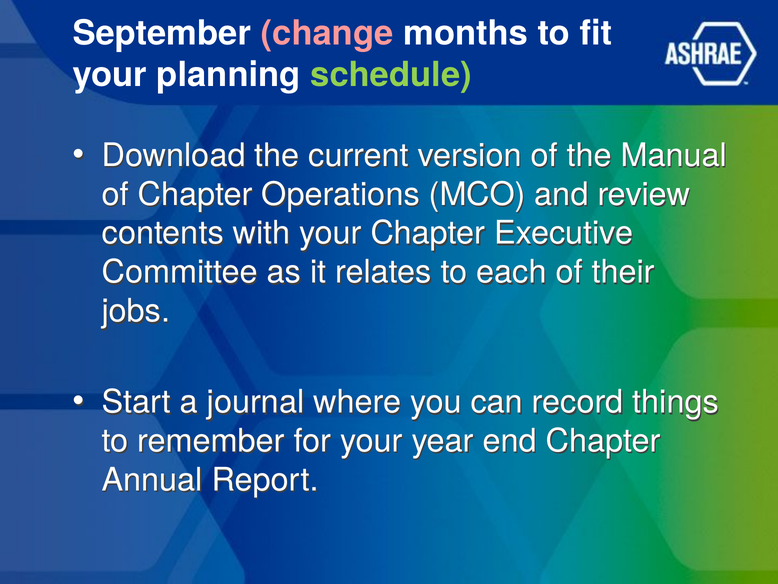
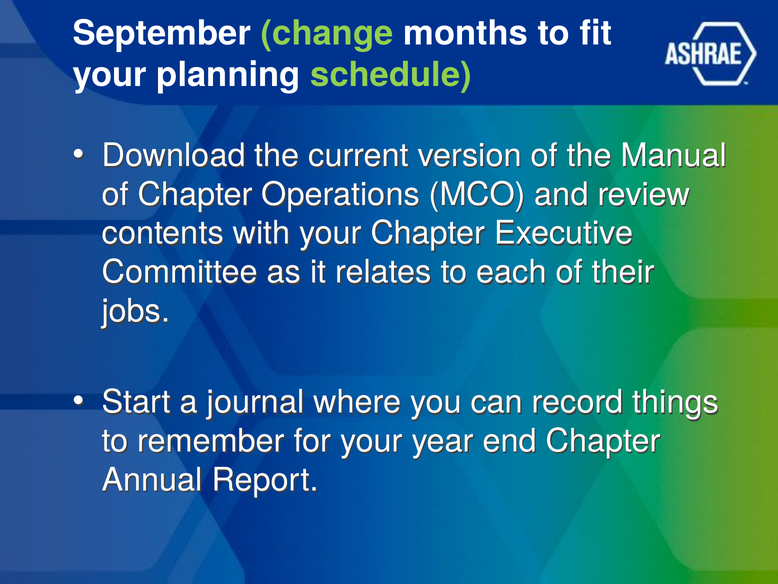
change colour: pink -> light green
